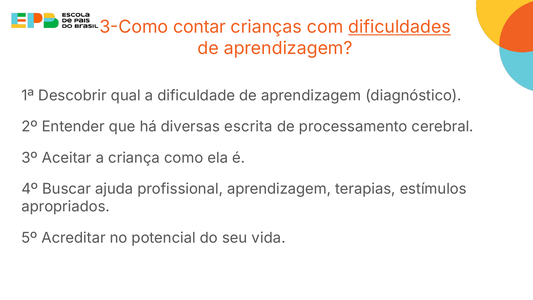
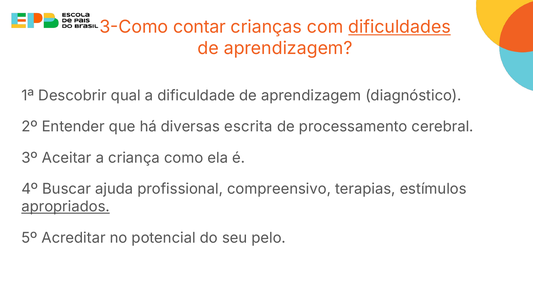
profissional aprendizagem: aprendizagem -> compreensivo
apropriados underline: none -> present
vida: vida -> pelo
